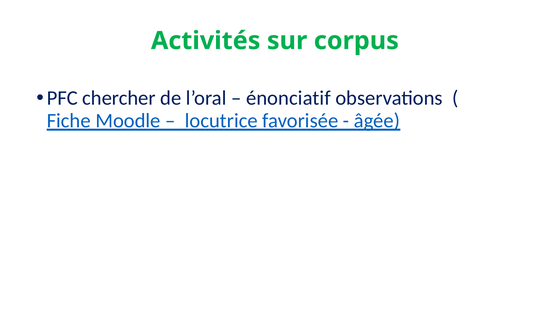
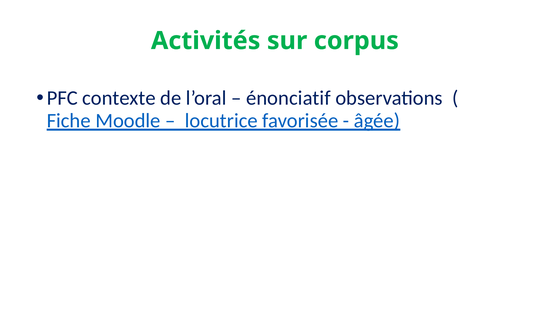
chercher: chercher -> contexte
